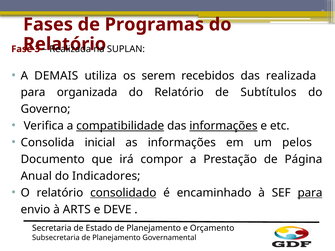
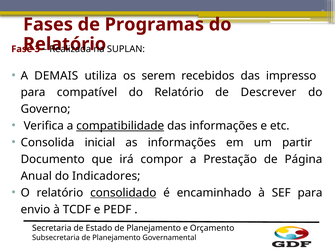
das realizada: realizada -> impresso
organizada: organizada -> compatível
Subtítulos: Subtítulos -> Descrever
informações at (223, 126) underline: present -> none
pelos: pelos -> partir
para at (310, 193) underline: present -> none
ARTS: ARTS -> TCDF
DEVE: DEVE -> PEDF
